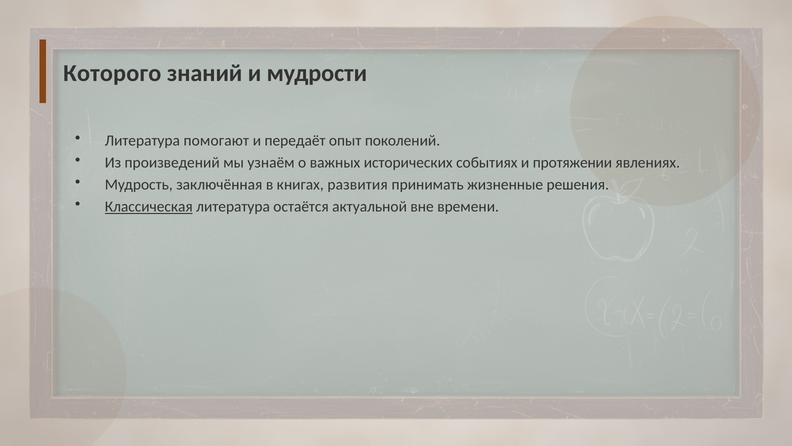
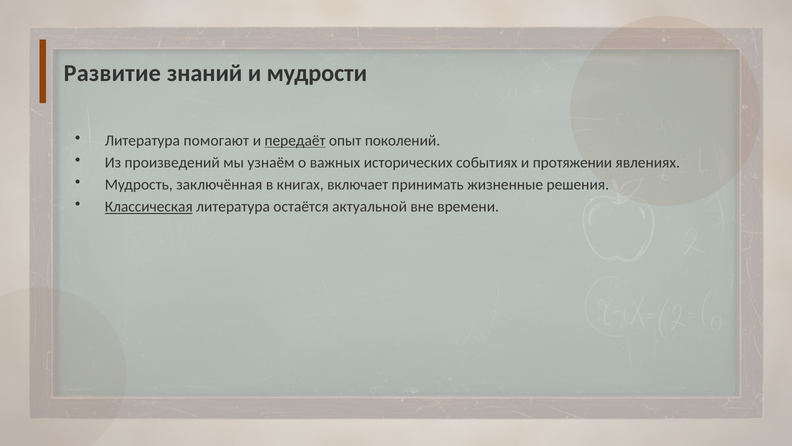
Которого: Которого -> Развитие
передаёт underline: none -> present
развития: развития -> включает
